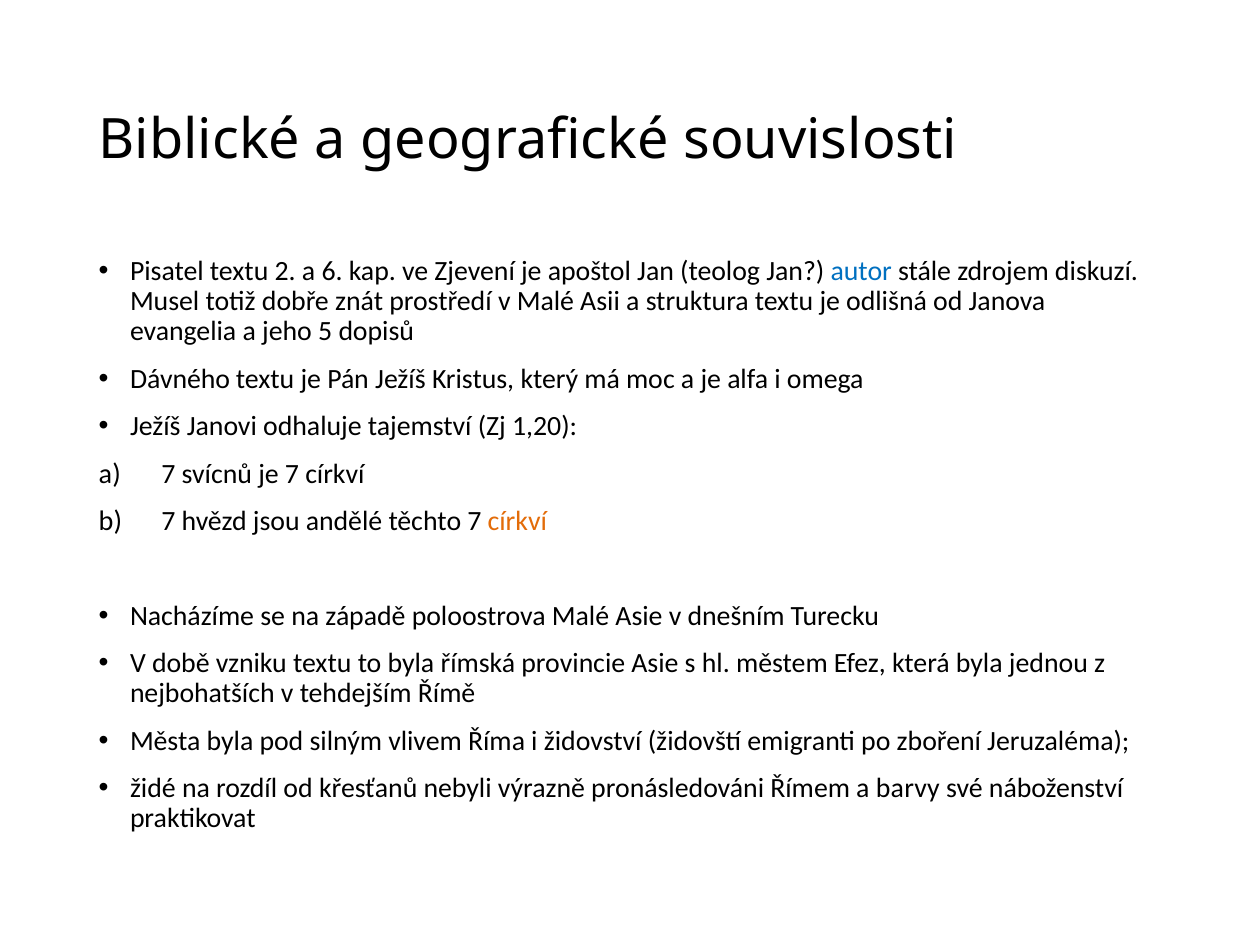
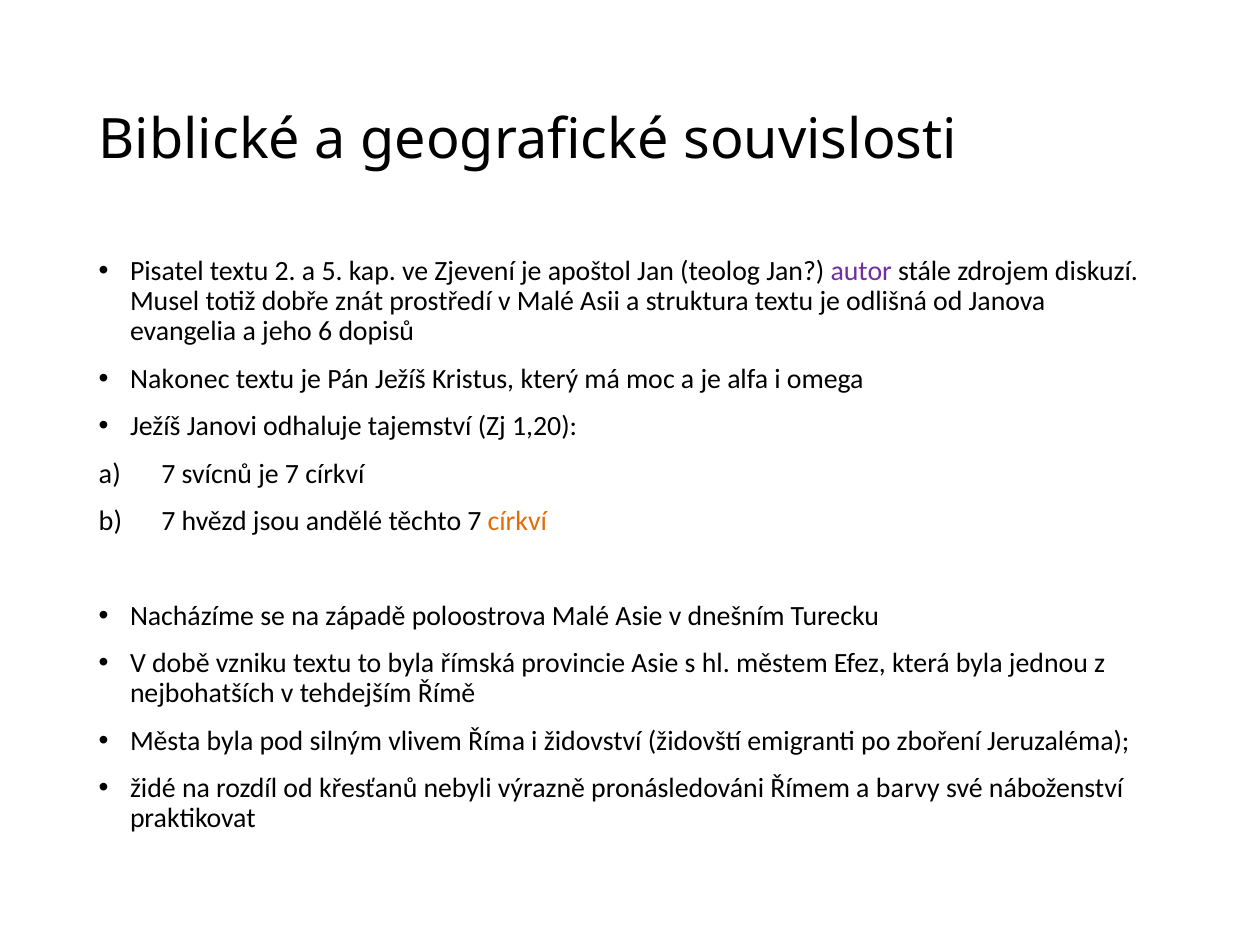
6: 6 -> 5
autor colour: blue -> purple
5: 5 -> 6
Dávného: Dávného -> Nakonec
